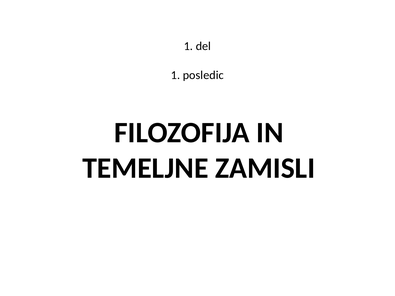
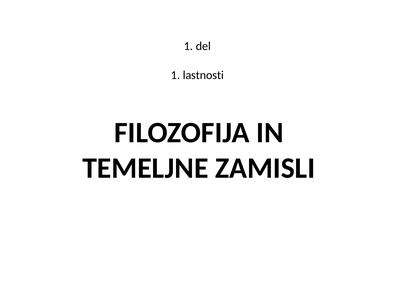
posledic: posledic -> lastnosti
